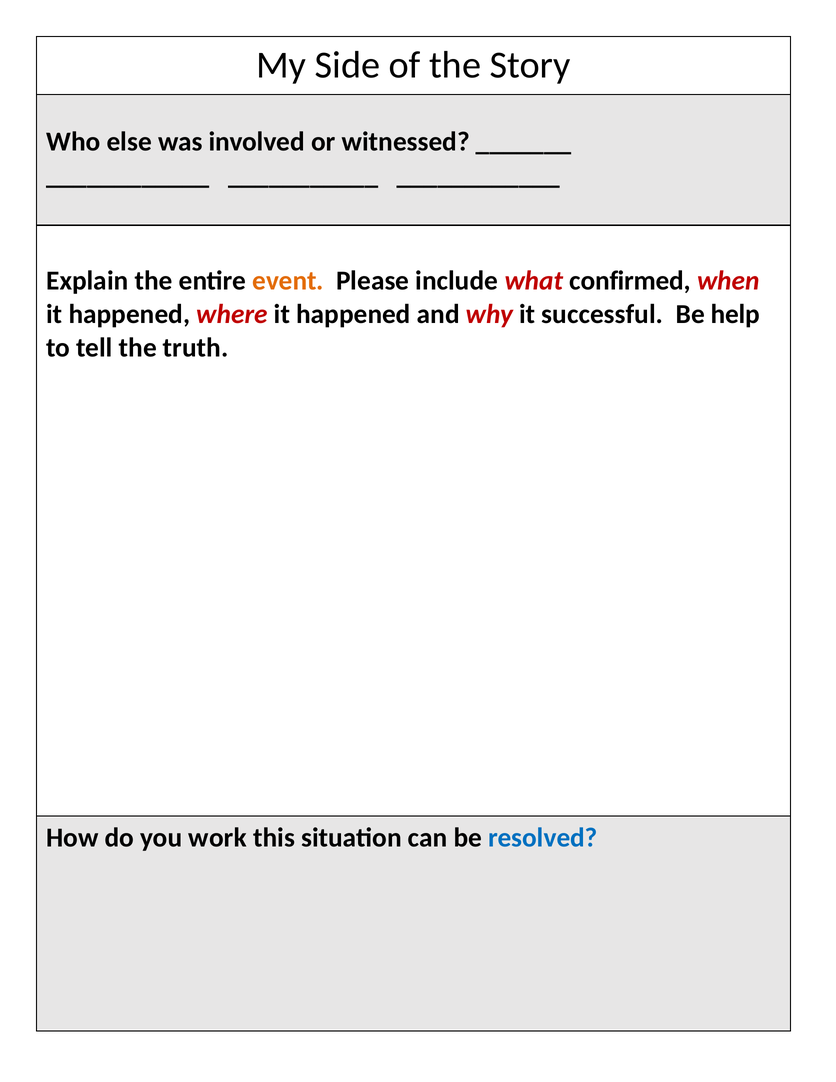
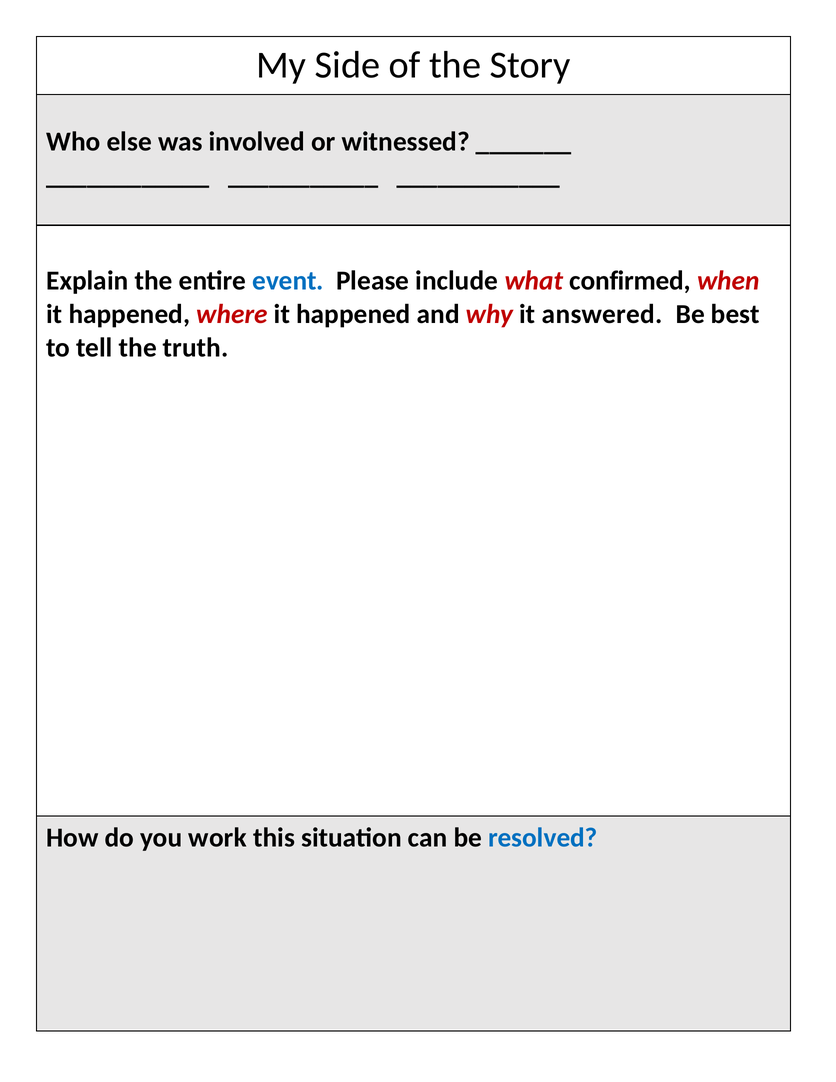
event colour: orange -> blue
successful: successful -> answered
help: help -> best
